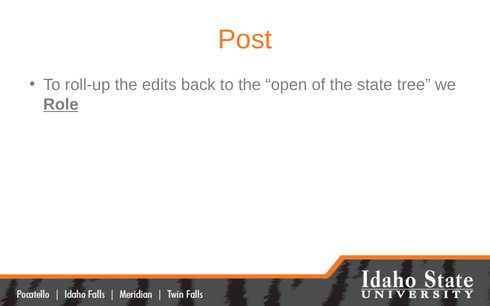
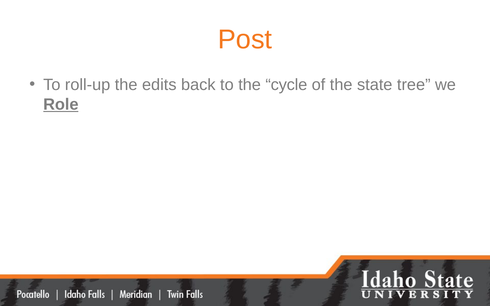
open: open -> cycle
